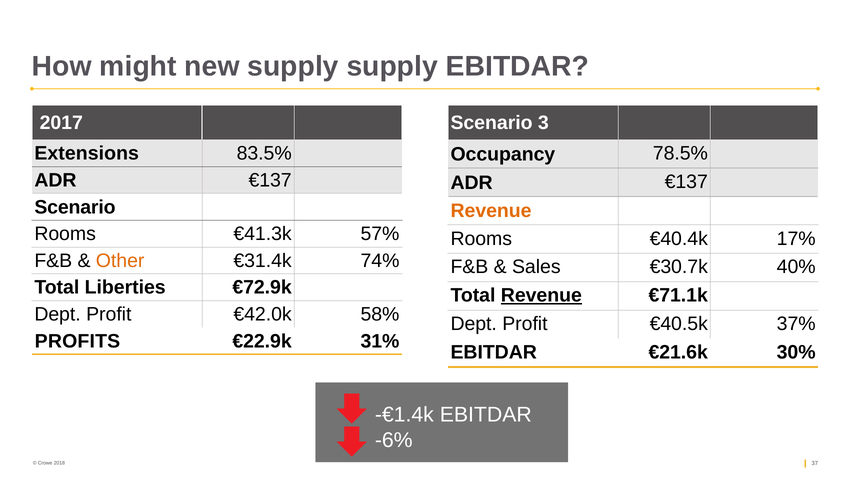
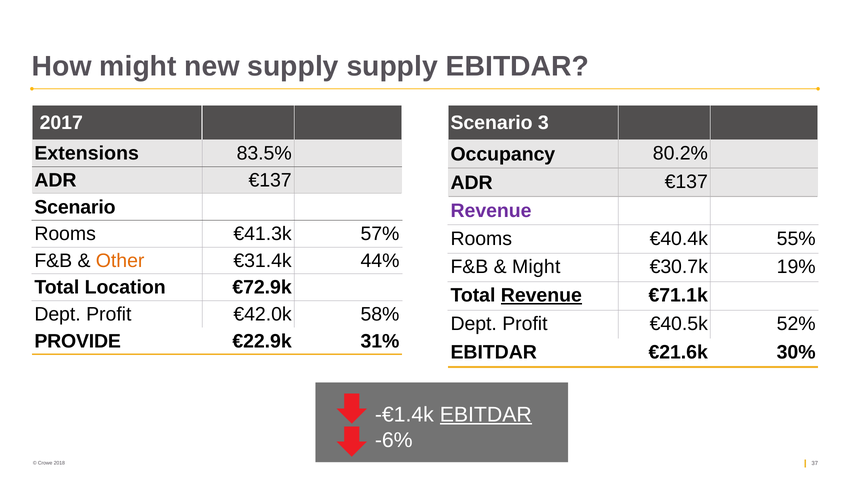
78.5%: 78.5% -> 80.2%
Revenue at (491, 211) colour: orange -> purple
17%: 17% -> 55%
74%: 74% -> 44%
Sales at (536, 267): Sales -> Might
40%: 40% -> 19%
Liberties: Liberties -> Location
37%: 37% -> 52%
PROFITS: PROFITS -> PROVIDE
EBITDAR at (486, 415) underline: none -> present
